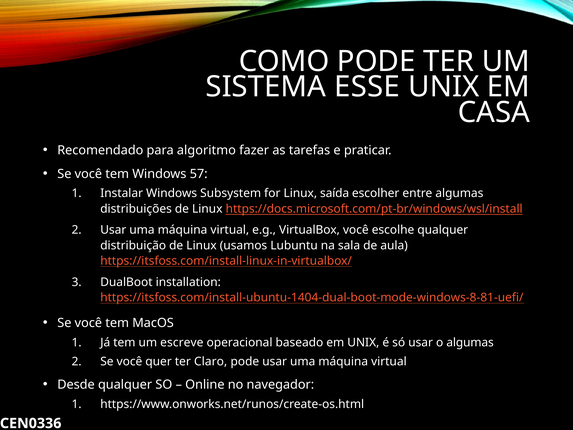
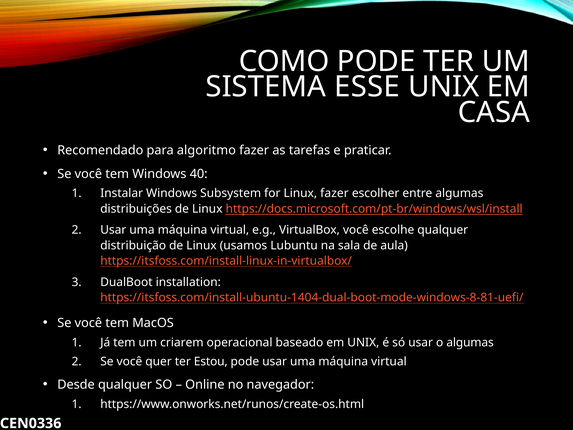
57: 57 -> 40
Linux saída: saída -> fazer
escreve: escreve -> criarem
Claro: Claro -> Estou
